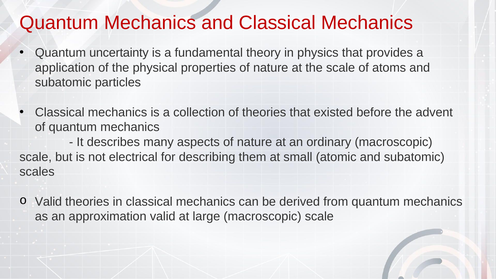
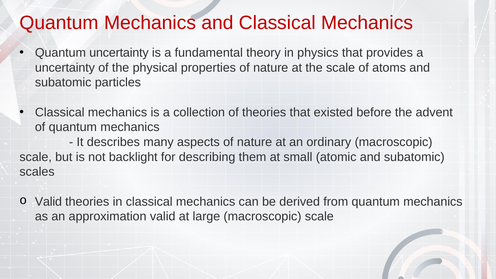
application at (65, 68): application -> uncertainty
electrical: electrical -> backlight
